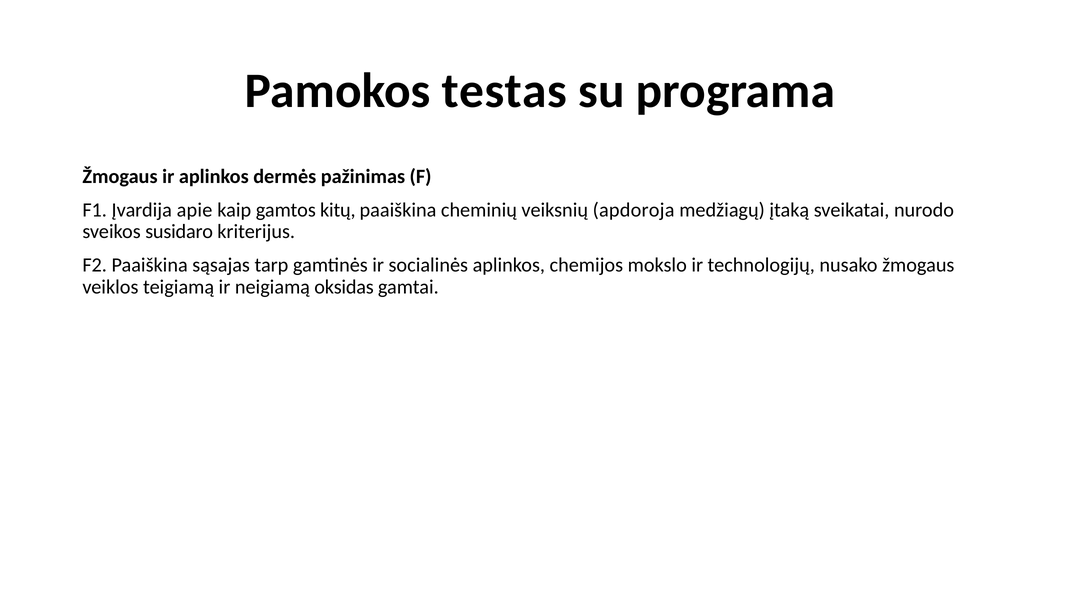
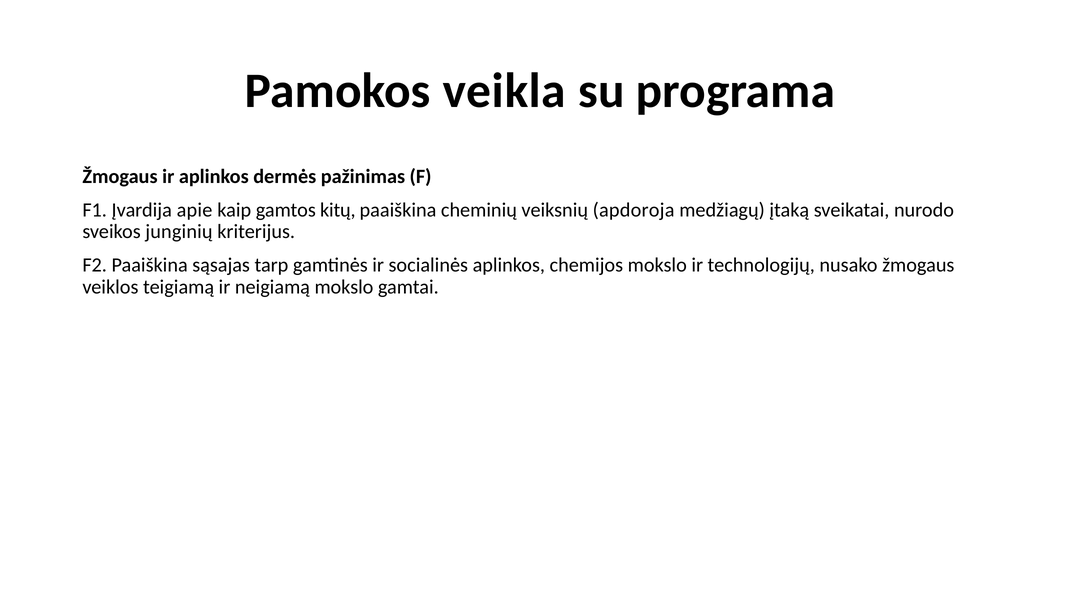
testas: testas -> veikla
susidaro: susidaro -> junginių
neigiamą oksidas: oksidas -> mokslo
